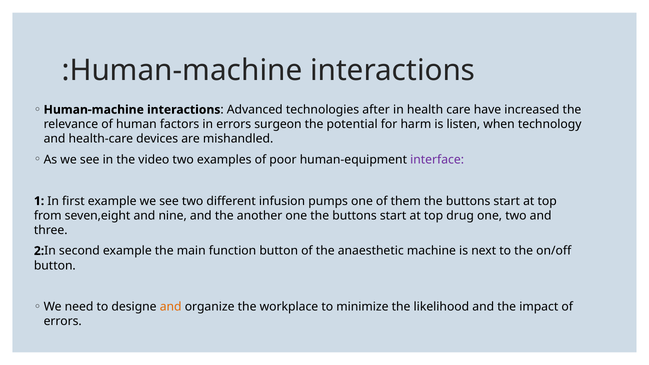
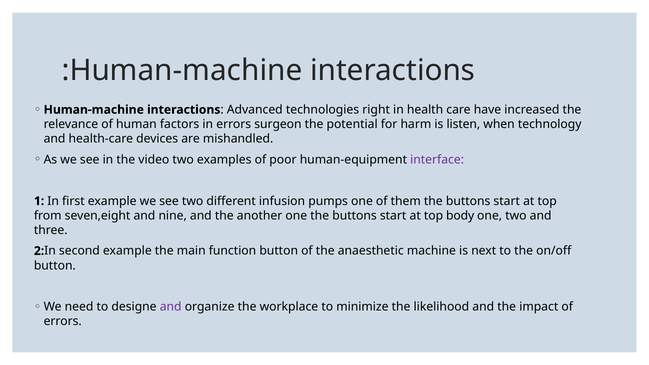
after: after -> right
drug: drug -> body
and at (171, 307) colour: orange -> purple
